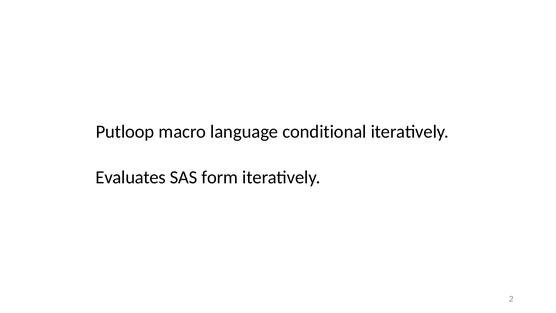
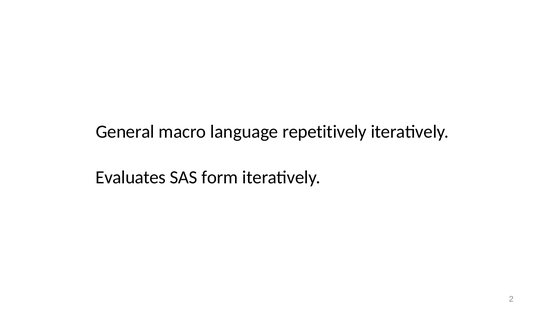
Putloop: Putloop -> General
conditional: conditional -> repetitively
